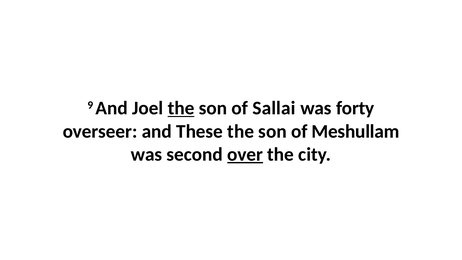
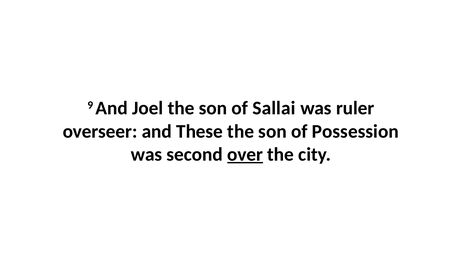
the at (181, 108) underline: present -> none
forty: forty -> ruler
Meshullam: Meshullam -> Possession
